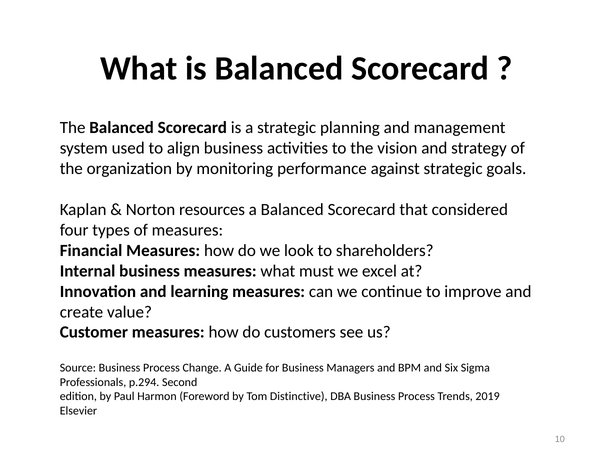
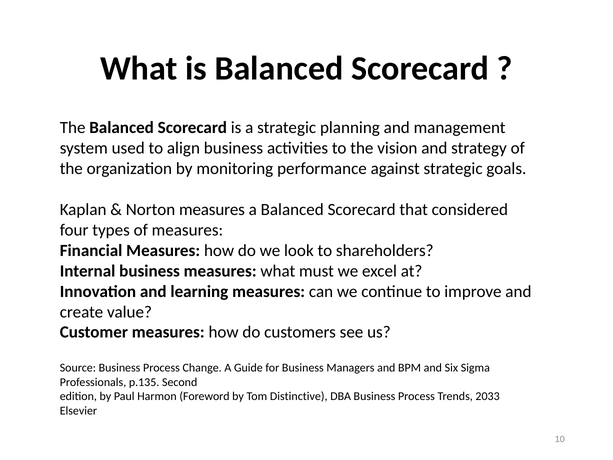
Norton resources: resources -> measures
p.294: p.294 -> p.135
2019: 2019 -> 2033
